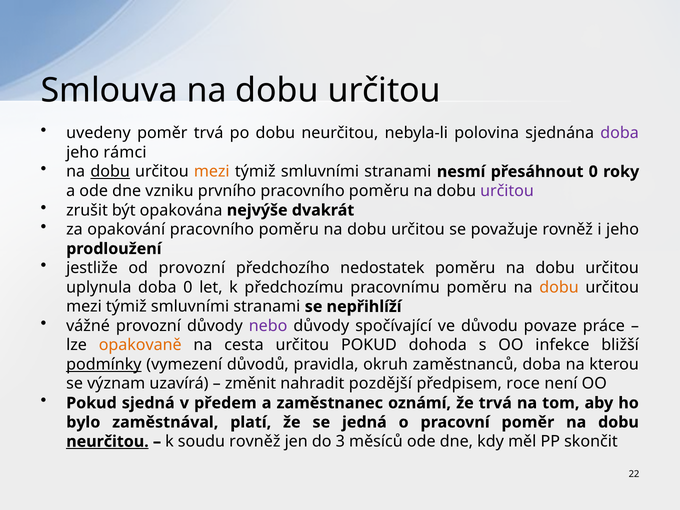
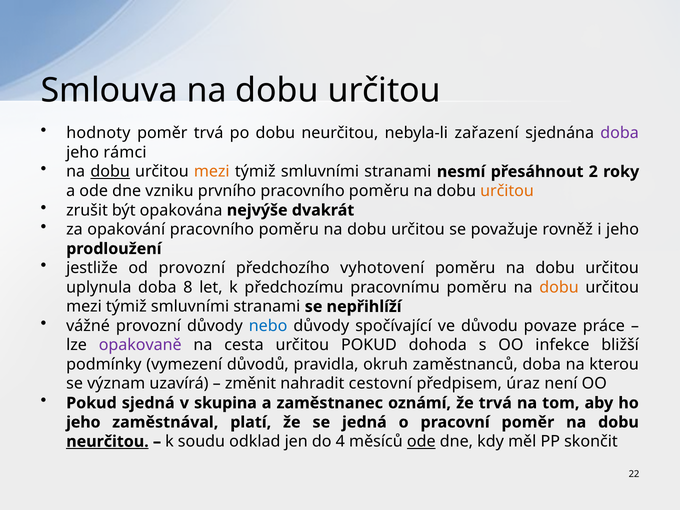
uvedeny: uvedeny -> hodnoty
polovina: polovina -> zařazení
přesáhnout 0: 0 -> 2
určitou at (507, 191) colour: purple -> orange
nedostatek: nedostatek -> vyhotovení
doba 0: 0 -> 8
nebo colour: purple -> blue
opakovaně colour: orange -> purple
podmínky underline: present -> none
pozdější: pozdější -> cestovní
roce: roce -> úraz
předem: předem -> skupina
bylo at (83, 422): bylo -> jeho
soudu rovněž: rovněž -> odklad
3: 3 -> 4
ode at (421, 442) underline: none -> present
